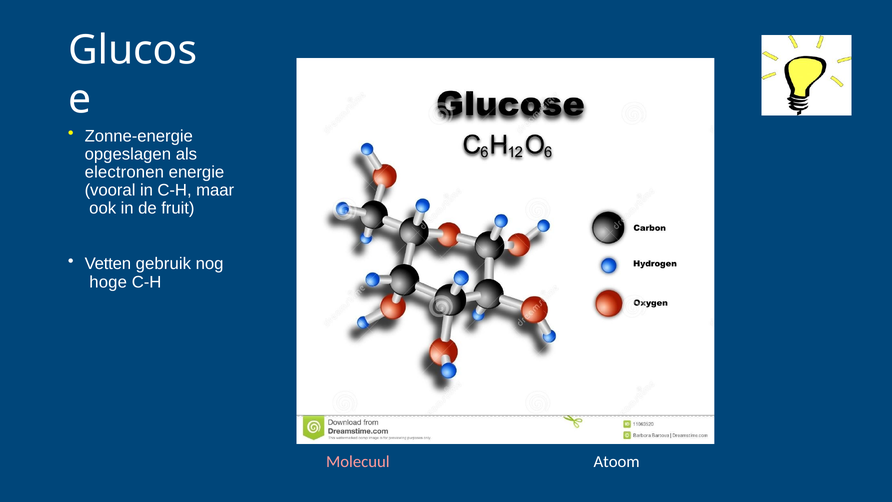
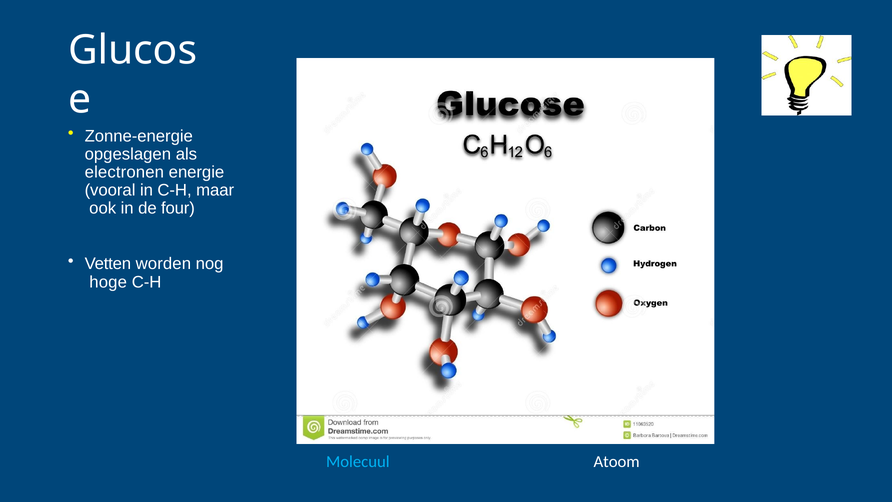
fruit: fruit -> four
gebruik: gebruik -> worden
Molecuul colour: pink -> light blue
